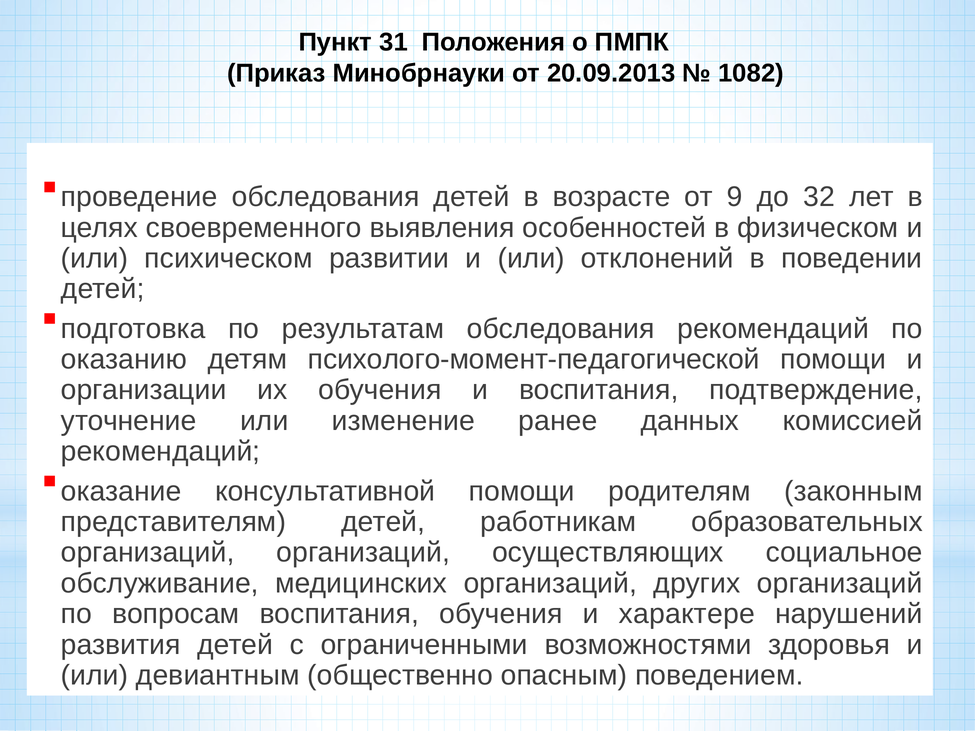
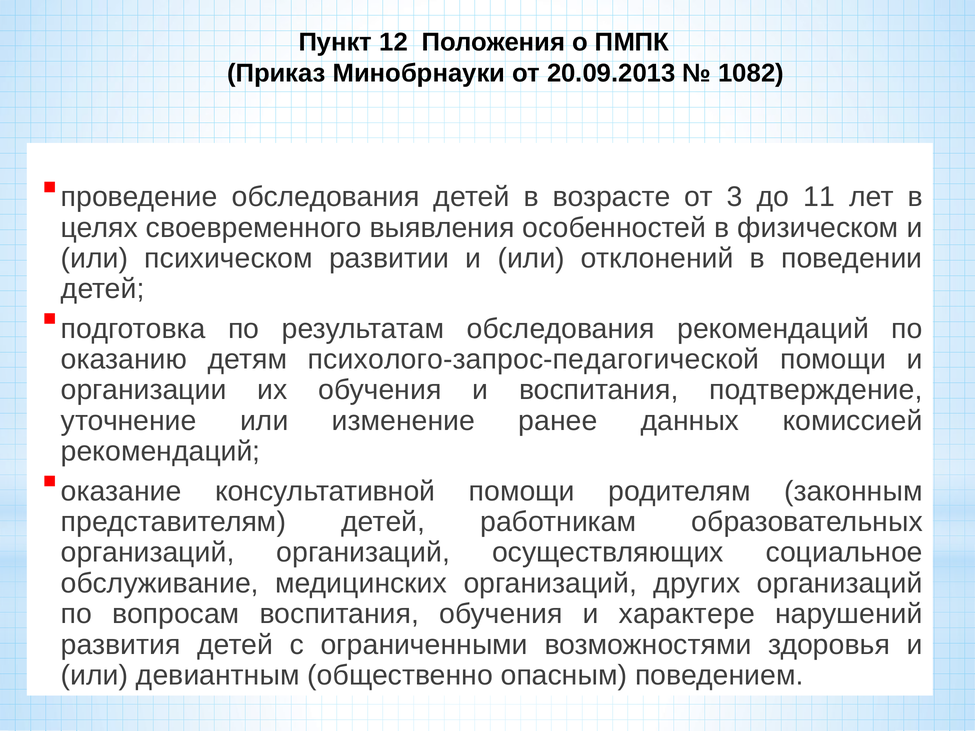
31: 31 -> 12
9: 9 -> 3
32: 32 -> 11
психолого-момент-педагогической: психолого-момент-педагогической -> психолого-запрос-педагогической
